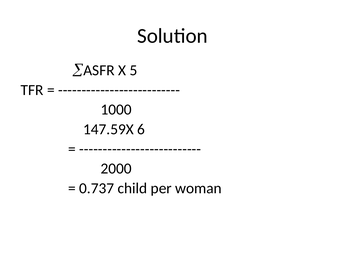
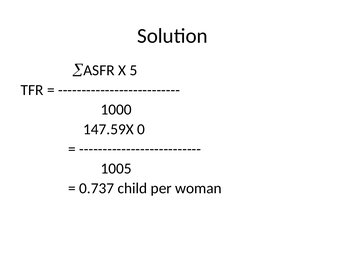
6: 6 -> 0
2000: 2000 -> 1005
